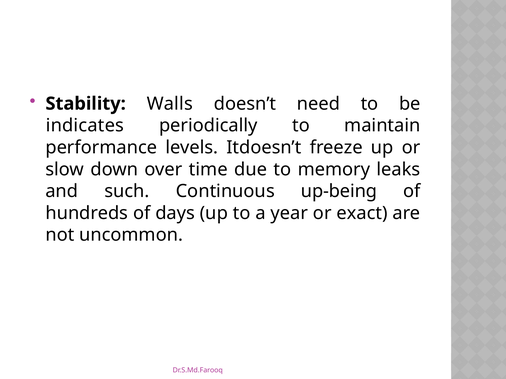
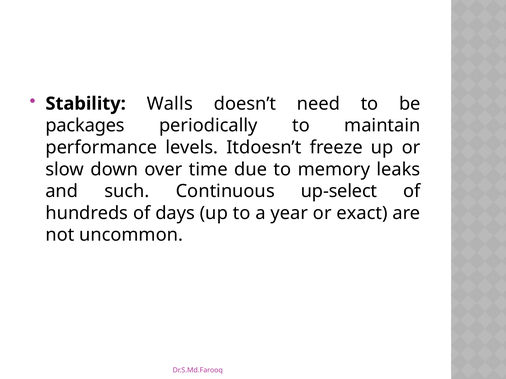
indicates: indicates -> packages
up-being: up-being -> up-select
